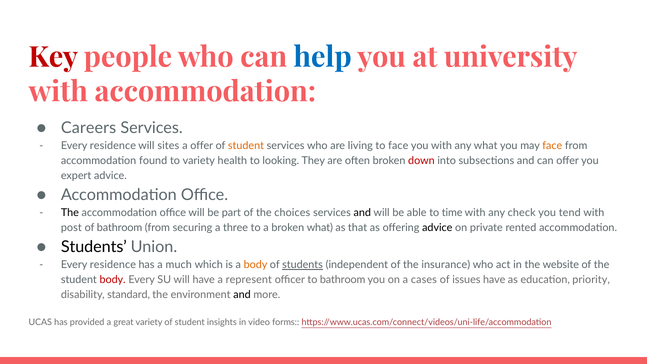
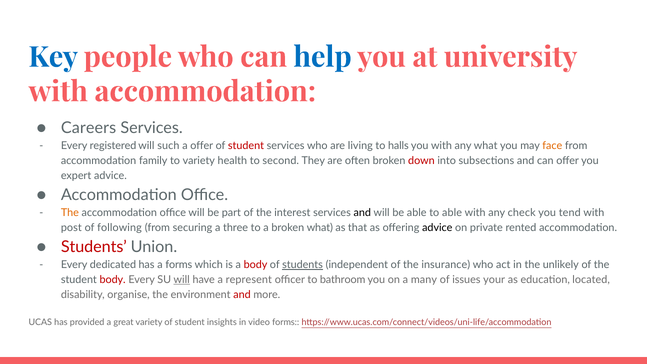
Key colour: red -> blue
residence at (113, 146): residence -> registered
sites: sites -> such
student at (246, 146) colour: orange -> red
to face: face -> halls
found: found -> family
looking: looking -> second
The at (70, 213) colour: black -> orange
choices: choices -> interest
to time: time -> able
of bathroom: bathroom -> following
Students at (94, 247) colour: black -> red
residence at (113, 265): residence -> dedicated
a much: much -> forms
body at (256, 265) colour: orange -> red
website: website -> unlikely
will at (182, 280) underline: none -> present
cases: cases -> many
issues have: have -> your
priority: priority -> located
standard: standard -> organise
and at (242, 295) colour: black -> red
